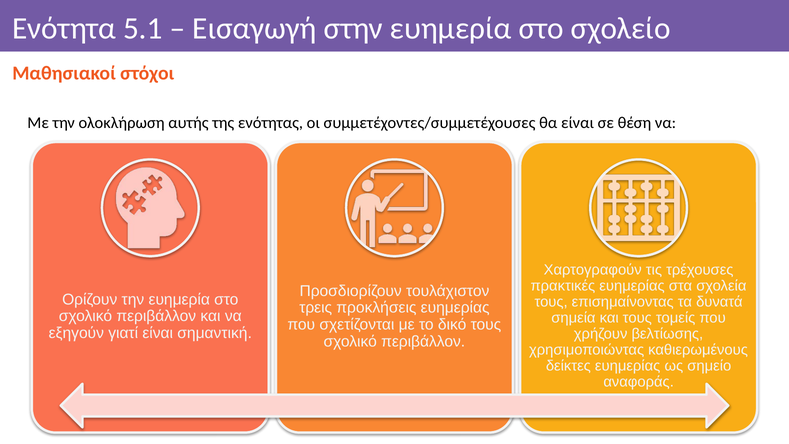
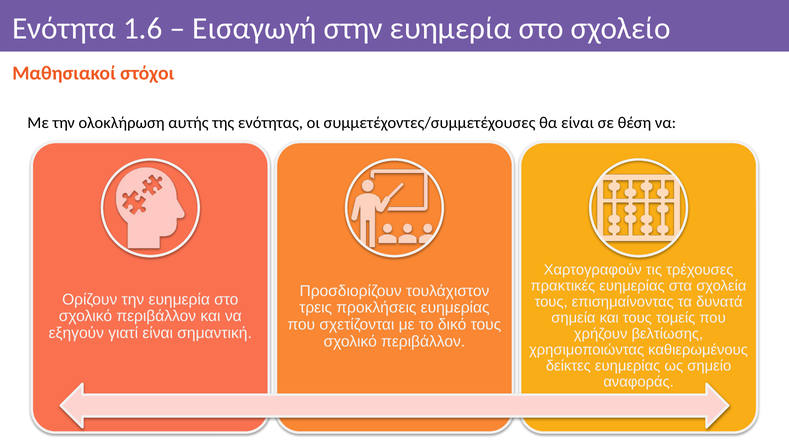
5.1: 5.1 -> 1.6
